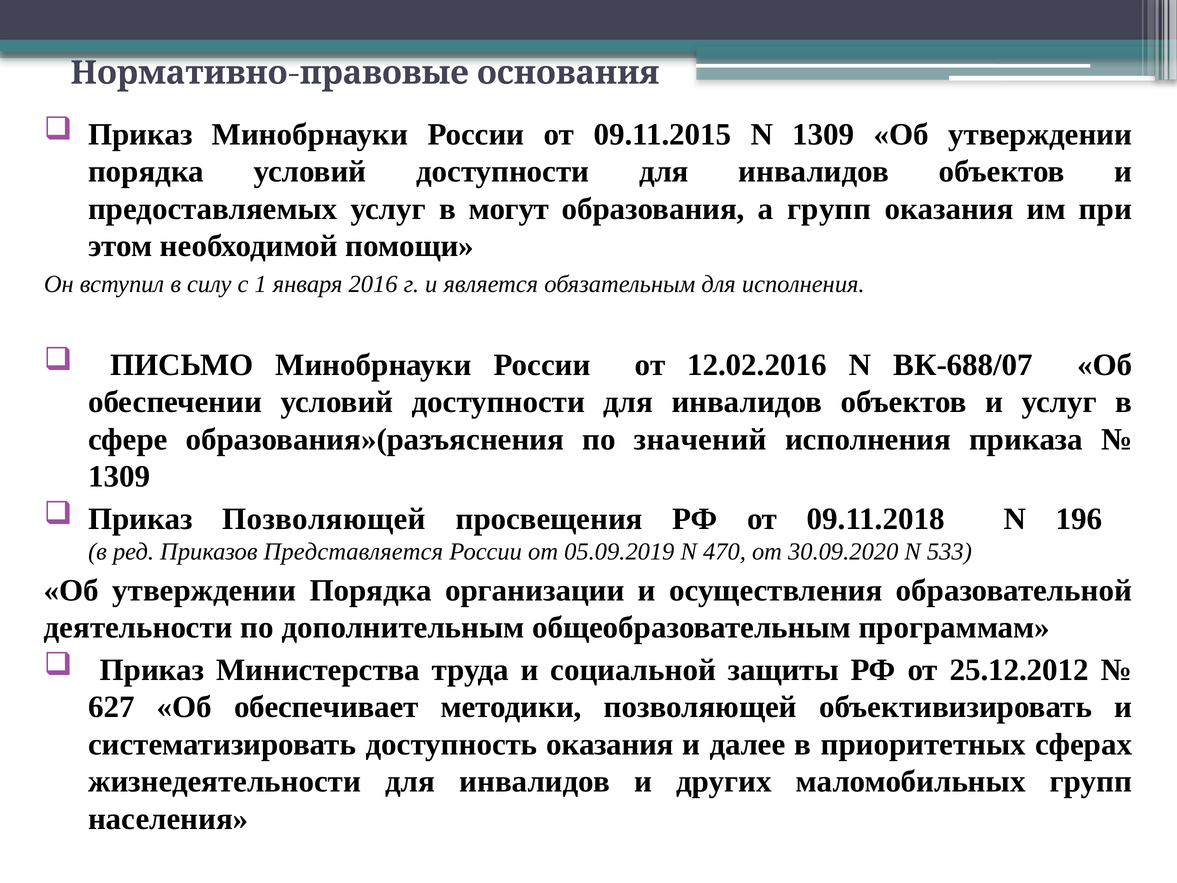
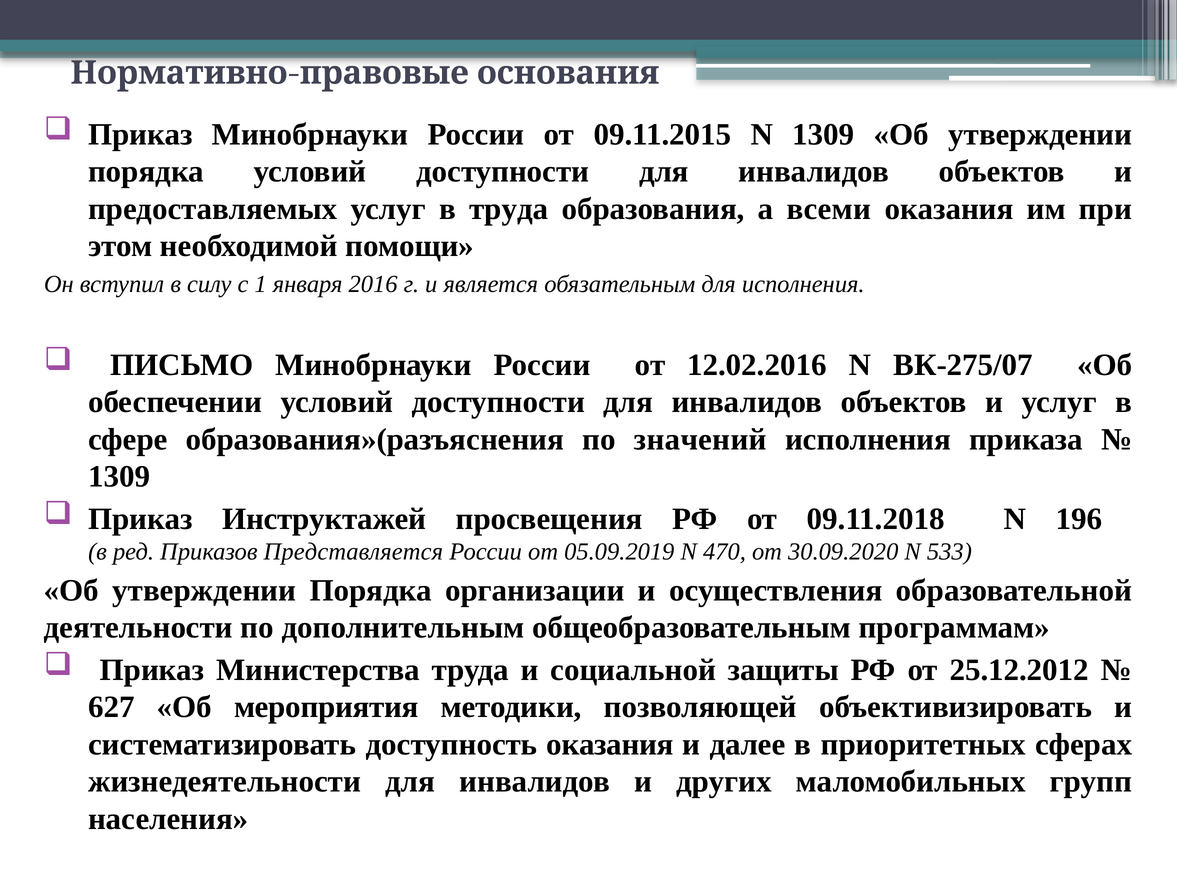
в могут: могут -> труда
а групп: групп -> всеми
ВК-688/07: ВК-688/07 -> ВК-275/07
Приказ Позволяющей: Позволяющей -> Инструктажей
обеспечивает: обеспечивает -> мероприятия
